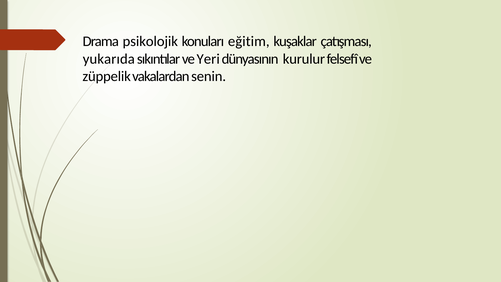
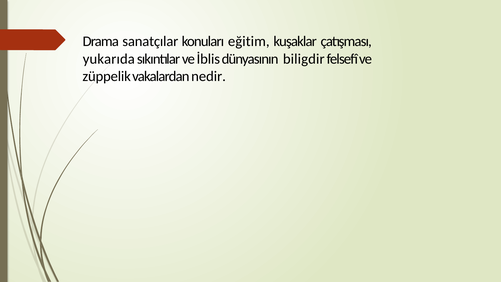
psikolojik: psikolojik -> sanatçılar
Yeri: Yeri -> İblis
kurulur: kurulur -> biligdir
senin: senin -> nedir
